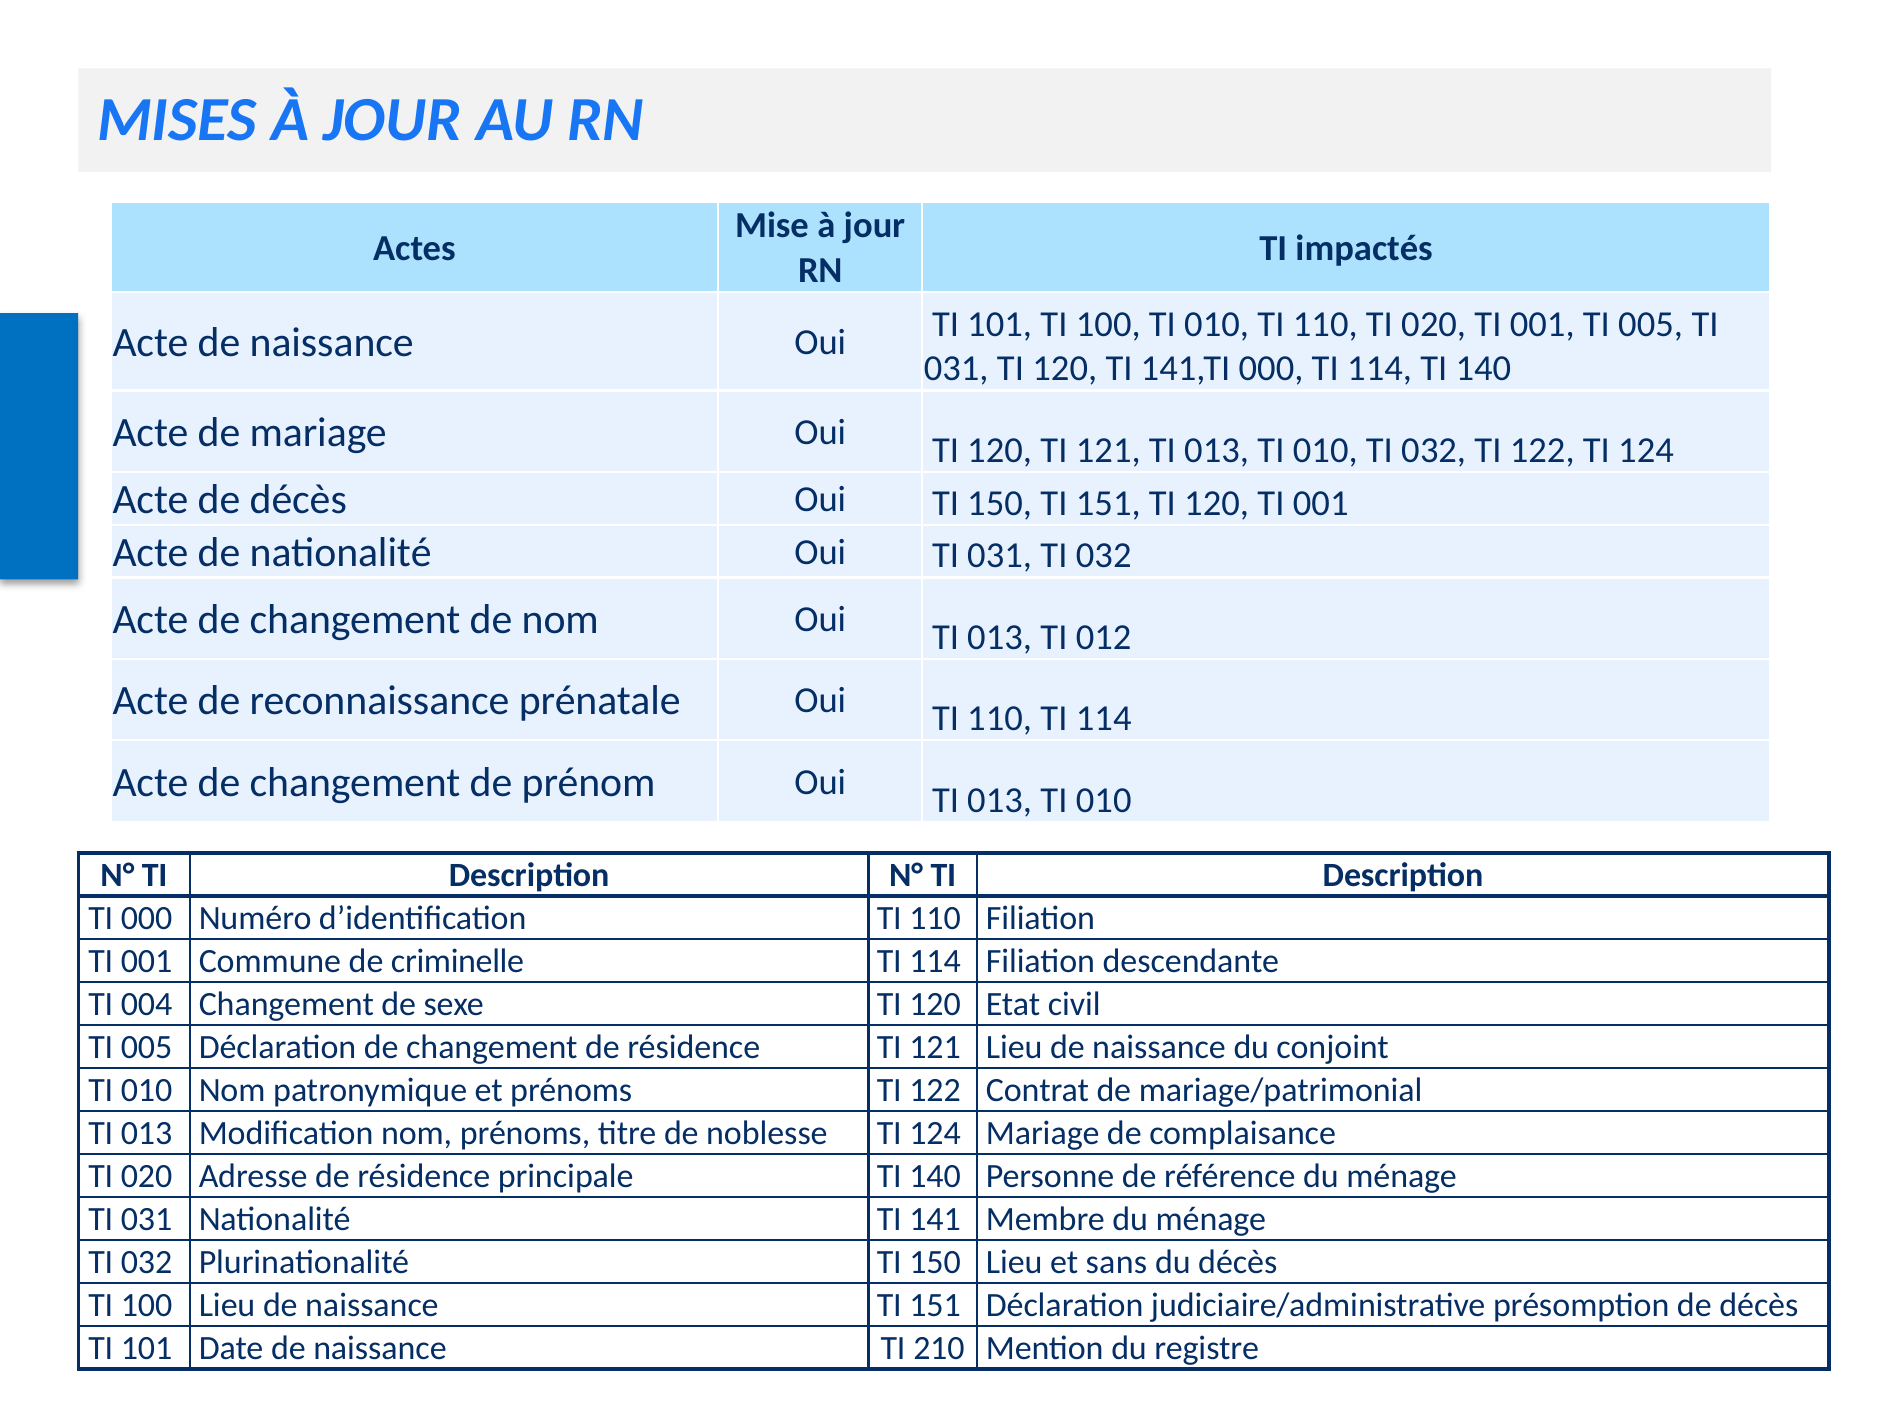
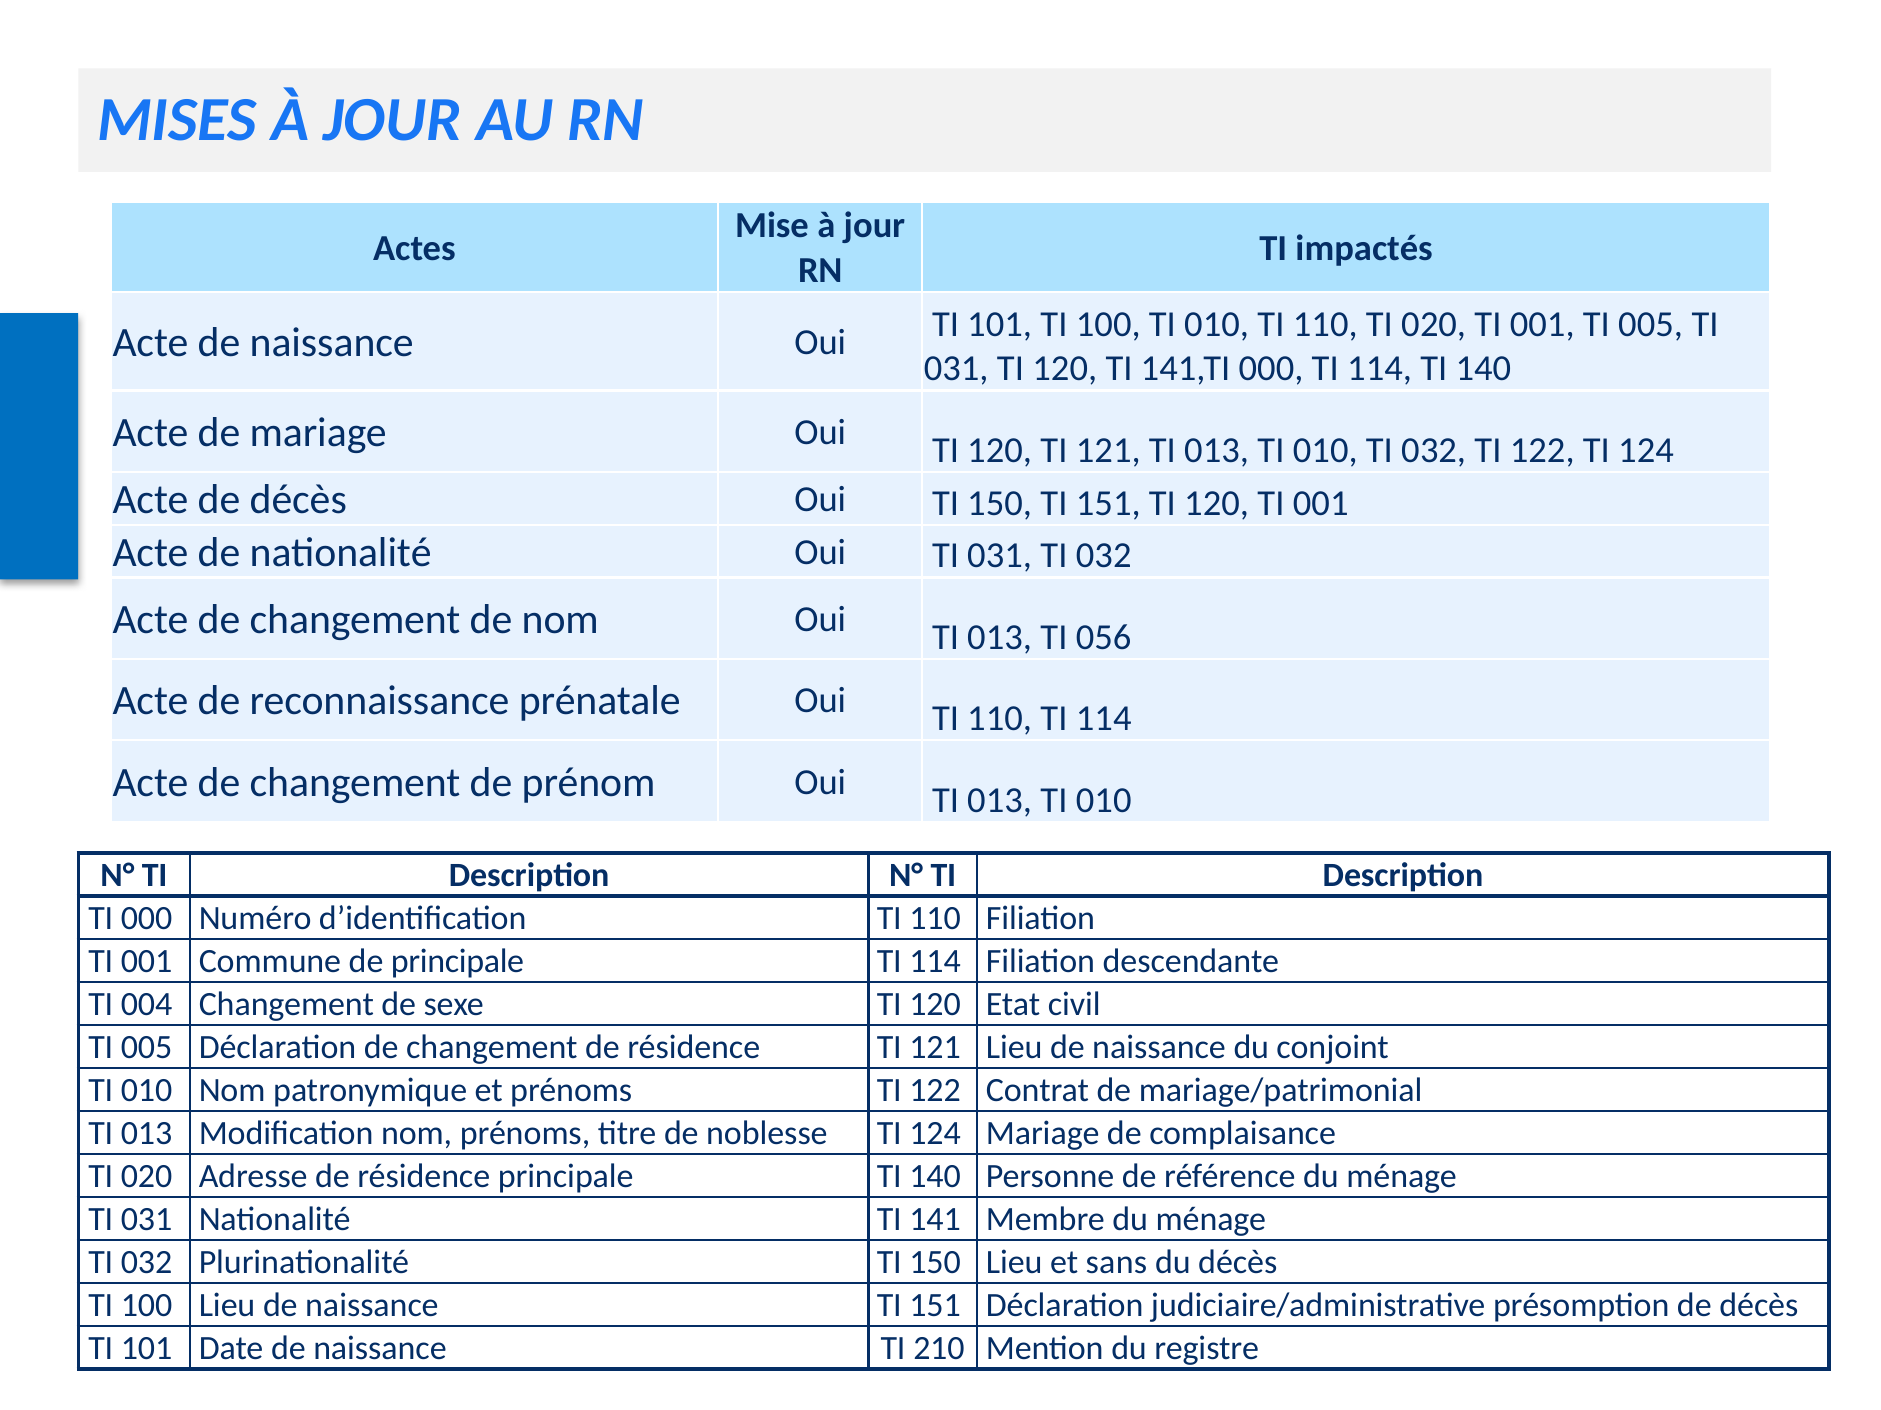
012: 012 -> 056
de criminelle: criminelle -> principale
